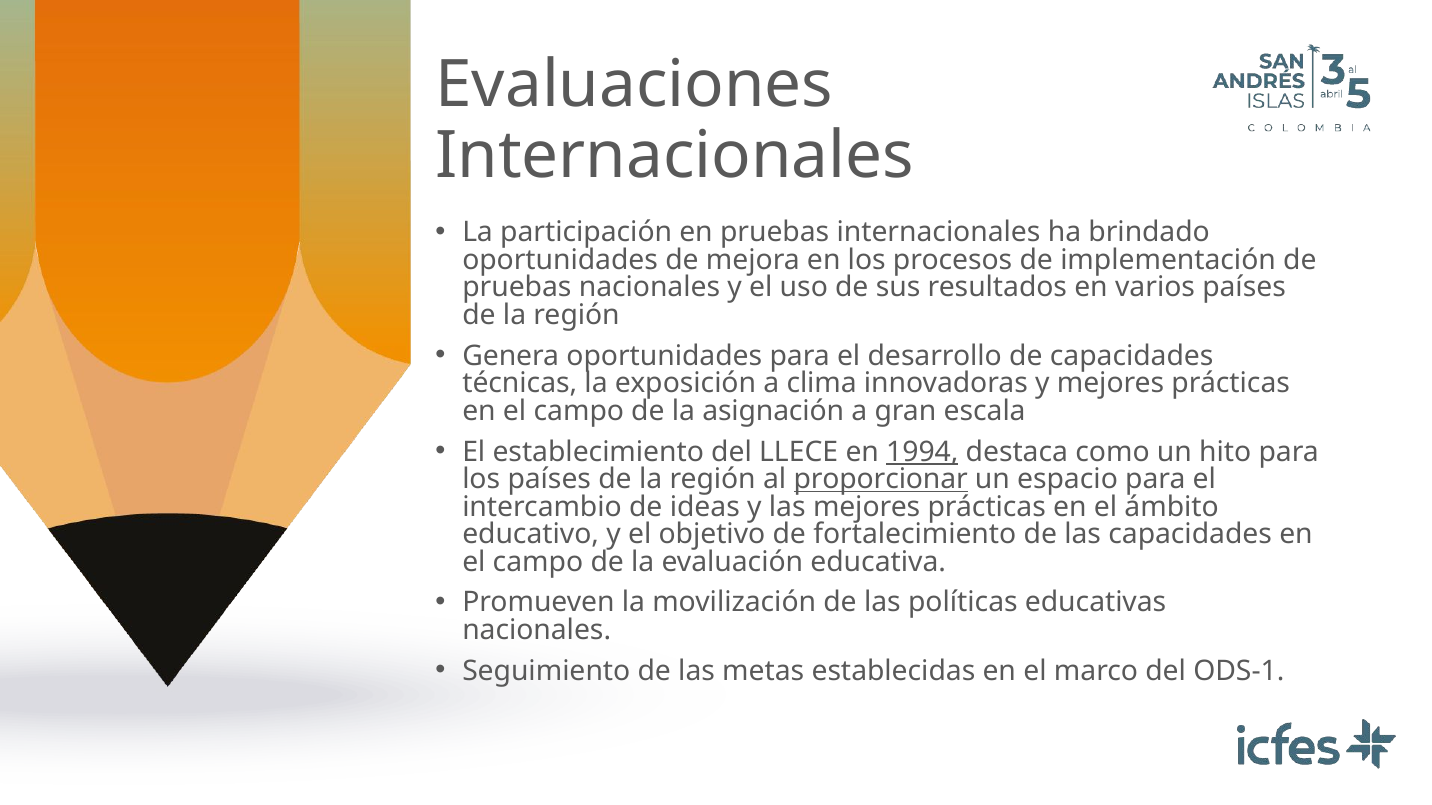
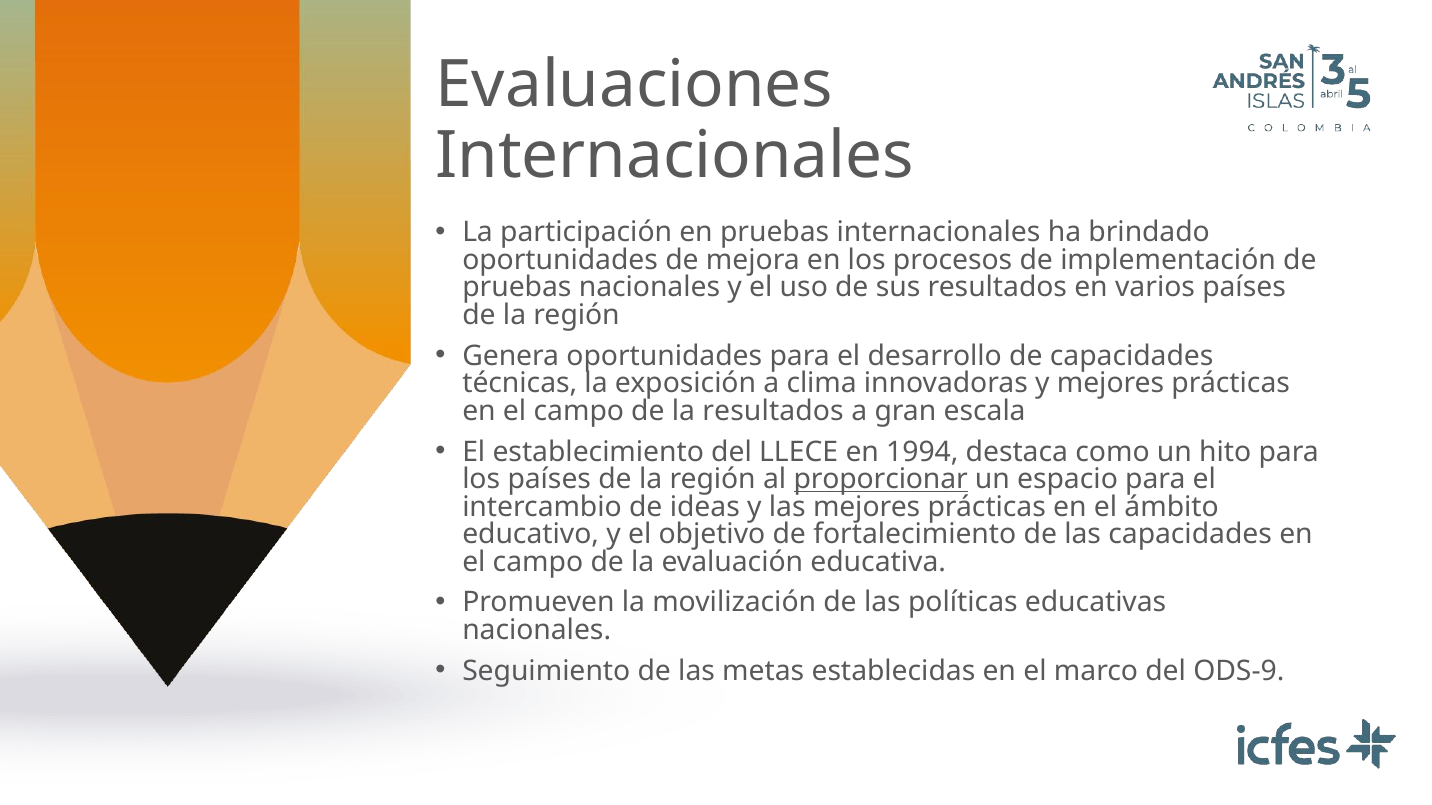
la asignación: asignación -> resultados
1994 underline: present -> none
ODS-1: ODS-1 -> ODS-9
